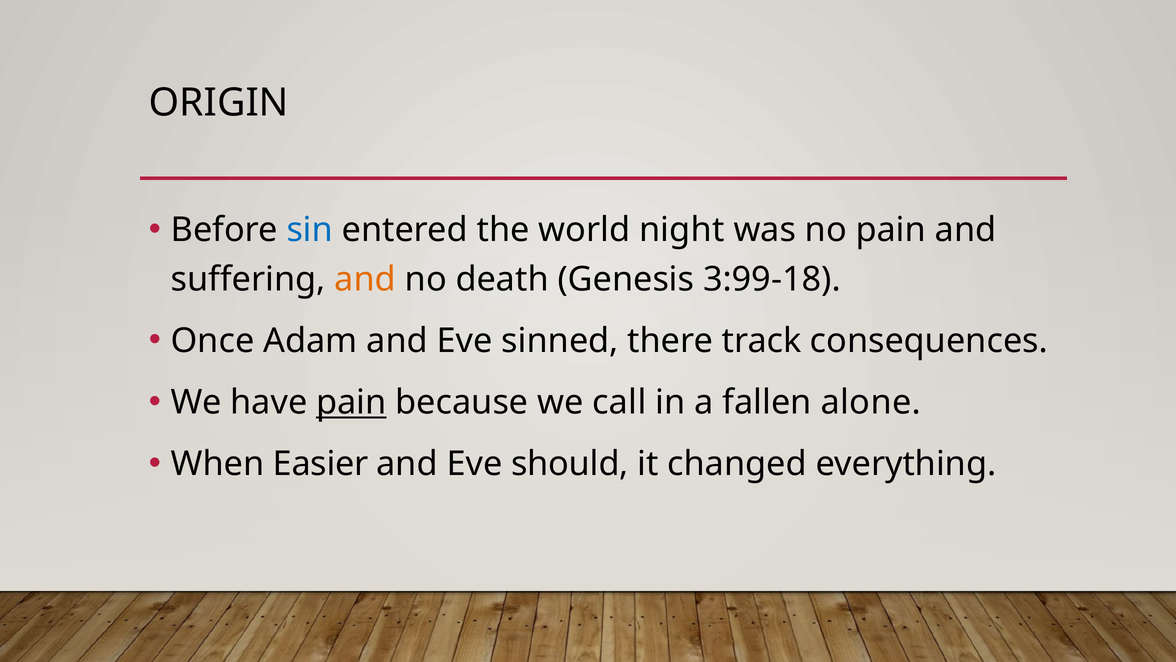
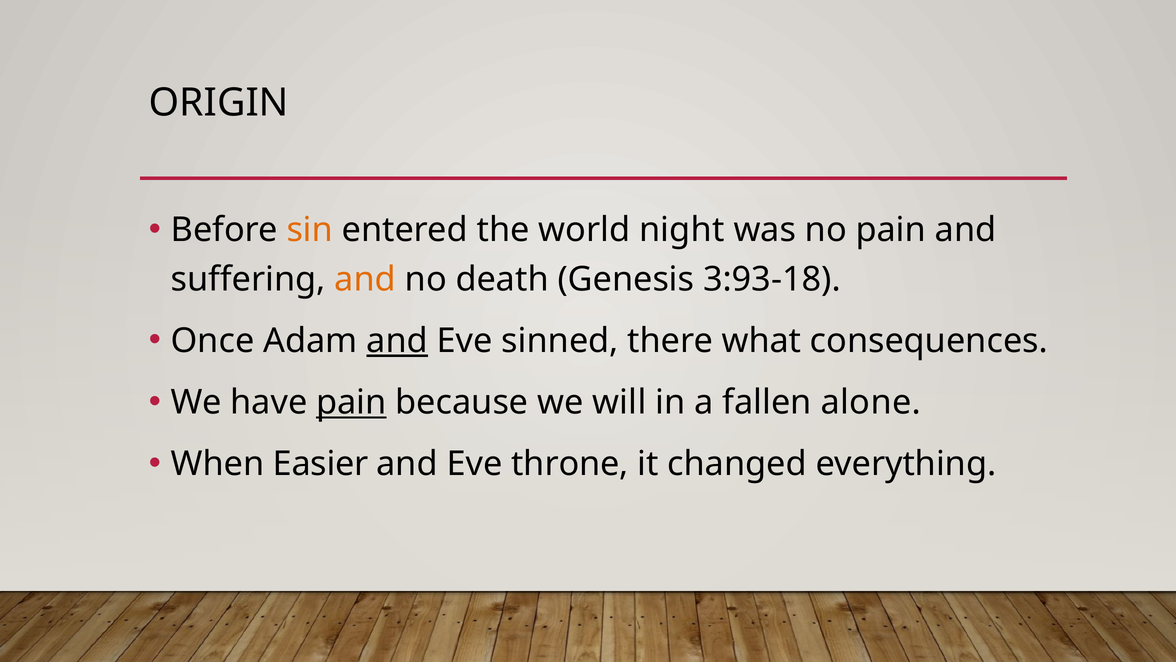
sin colour: blue -> orange
3:99-18: 3:99-18 -> 3:93-18
and at (397, 341) underline: none -> present
track: track -> what
call: call -> will
should: should -> throne
